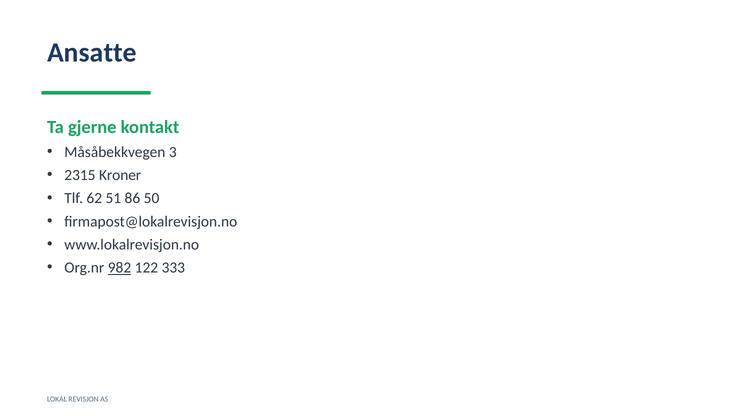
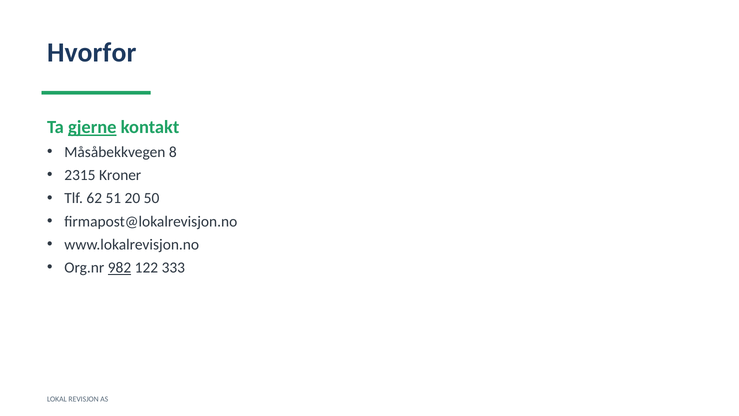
Ansatte: Ansatte -> Hvorfor
gjerne underline: none -> present
3: 3 -> 8
86: 86 -> 20
